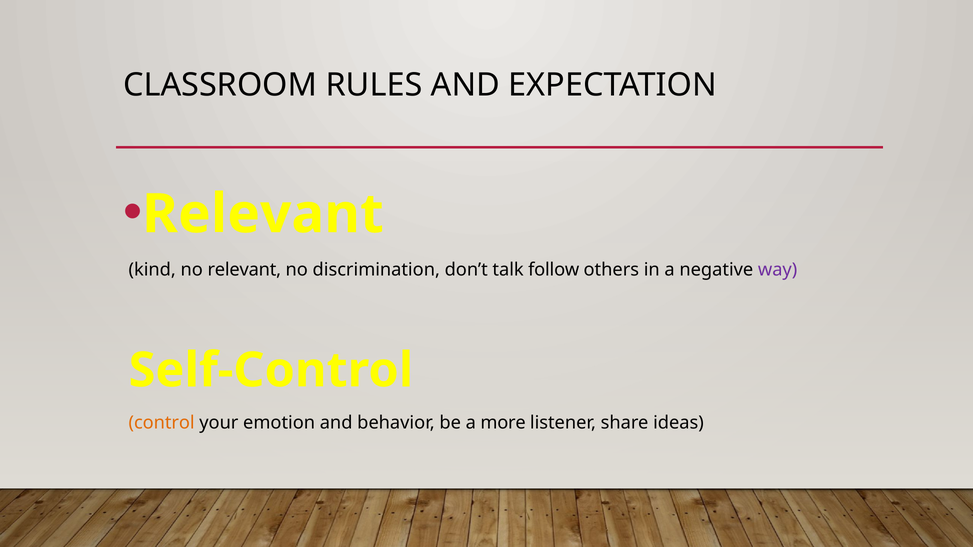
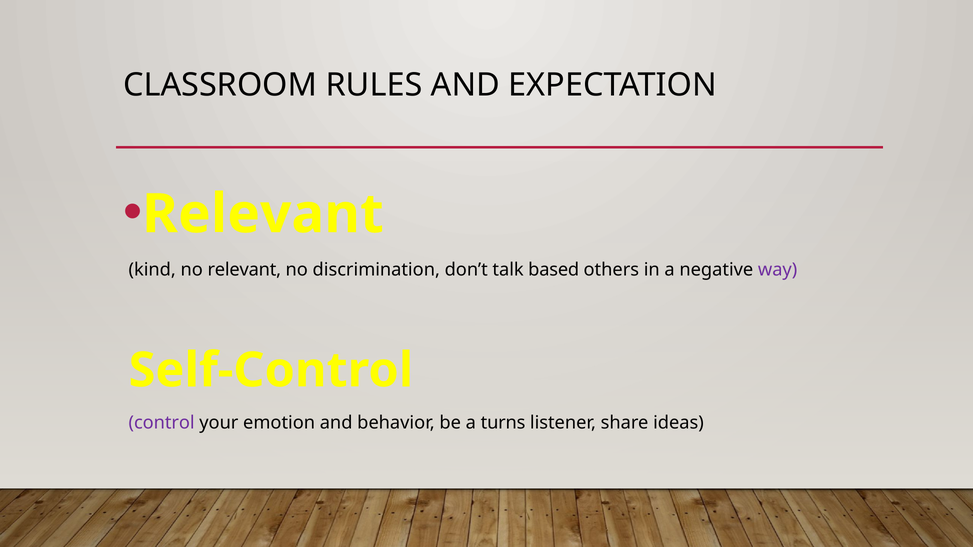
follow: follow -> based
control colour: orange -> purple
more: more -> turns
